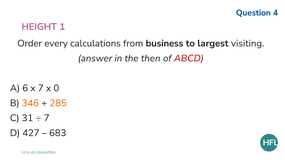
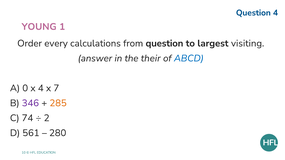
HEIGHT: HEIGHT -> YOUNG
from business: business -> question
then: then -> their
ABCD colour: red -> blue
6: 6 -> 0
x 7: 7 -> 4
0: 0 -> 7
346 colour: orange -> purple
31: 31 -> 74
7 at (47, 118): 7 -> 2
427: 427 -> 561
683: 683 -> 280
